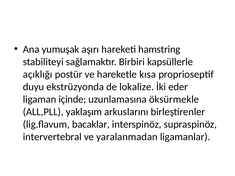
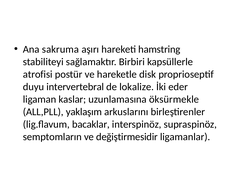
yumuşak: yumuşak -> sakruma
açıklığı: açıklığı -> atrofisi
kısa: kısa -> disk
ekstrüzyonda: ekstrüzyonda -> intervertebral
içinde: içinde -> kaslar
intervertebral: intervertebral -> semptomların
yaralanmadan: yaralanmadan -> değiştirmesidir
